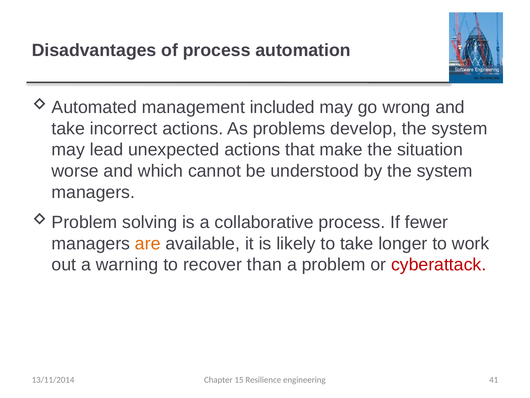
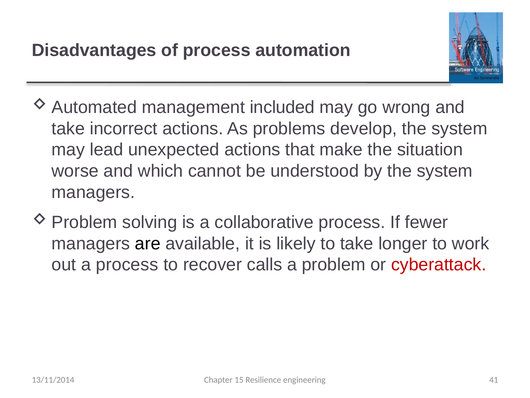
are colour: orange -> black
a warning: warning -> process
than: than -> calls
